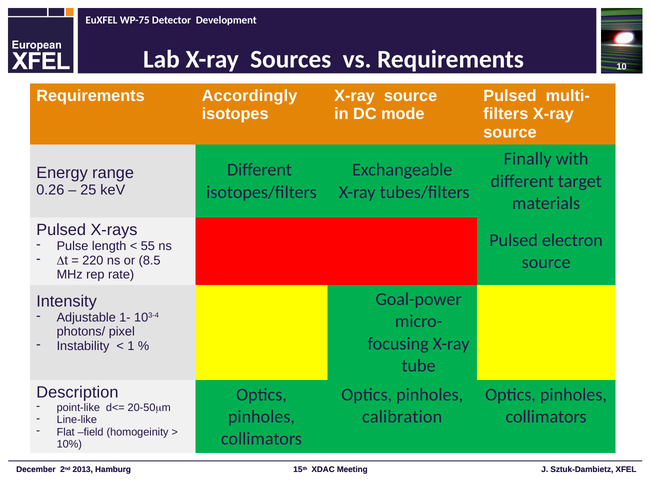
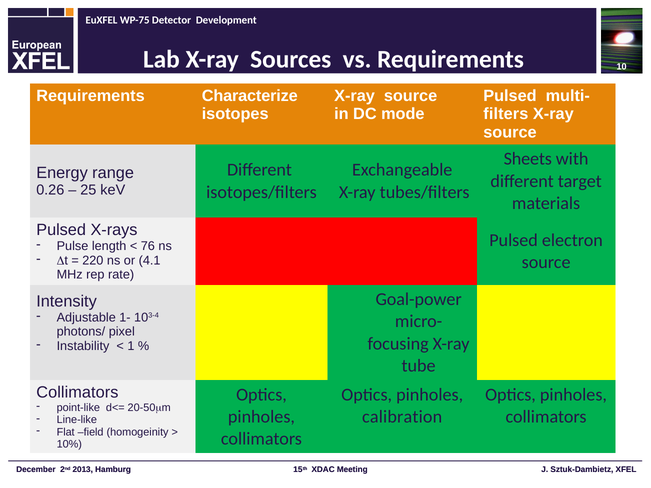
Accordingly: Accordingly -> Characterize
Finally: Finally -> Sheets
55: 55 -> 76
8.5: 8.5 -> 4.1
Description at (77, 393): Description -> Collimators
